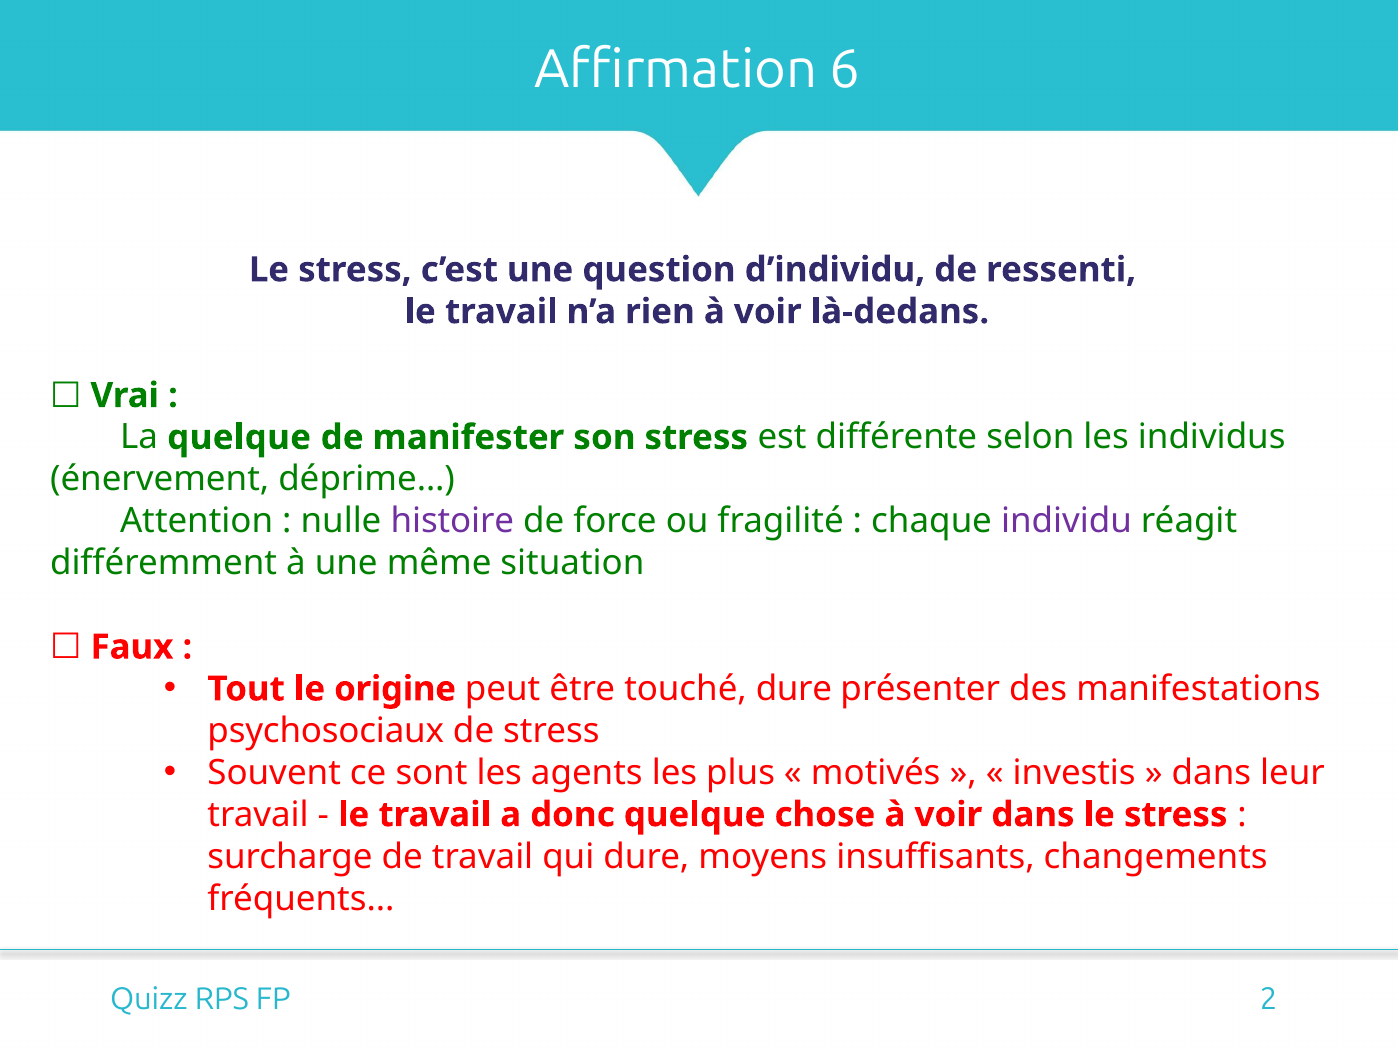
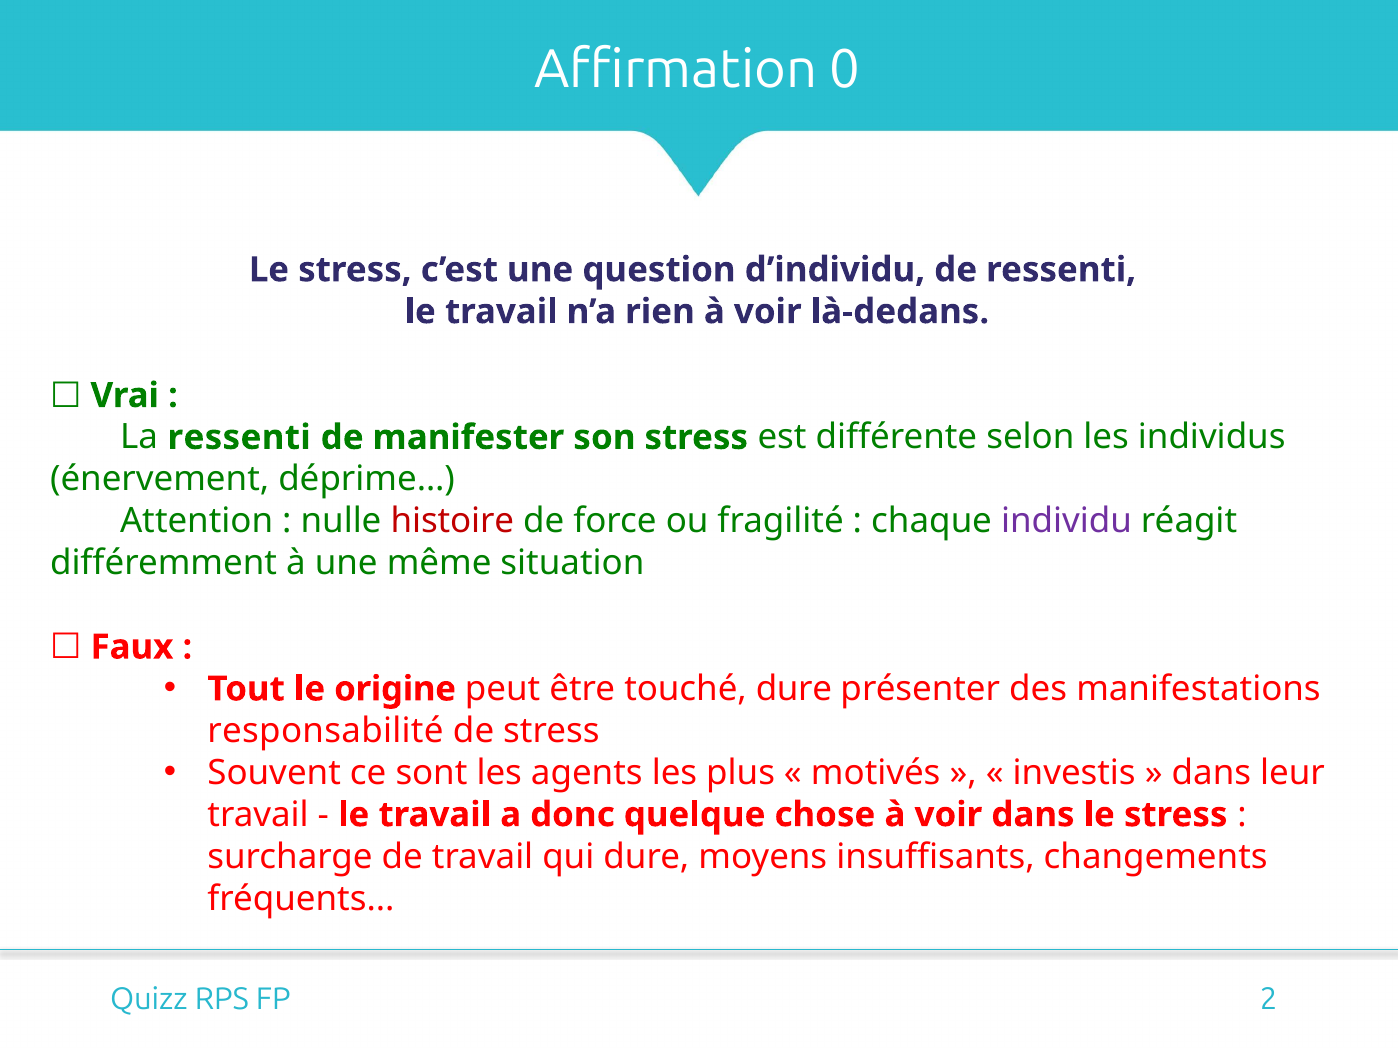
6: 6 -> 0
La quelque: quelque -> ressenti
histoire colour: purple -> red
psychosociaux: psychosociaux -> responsabilité
